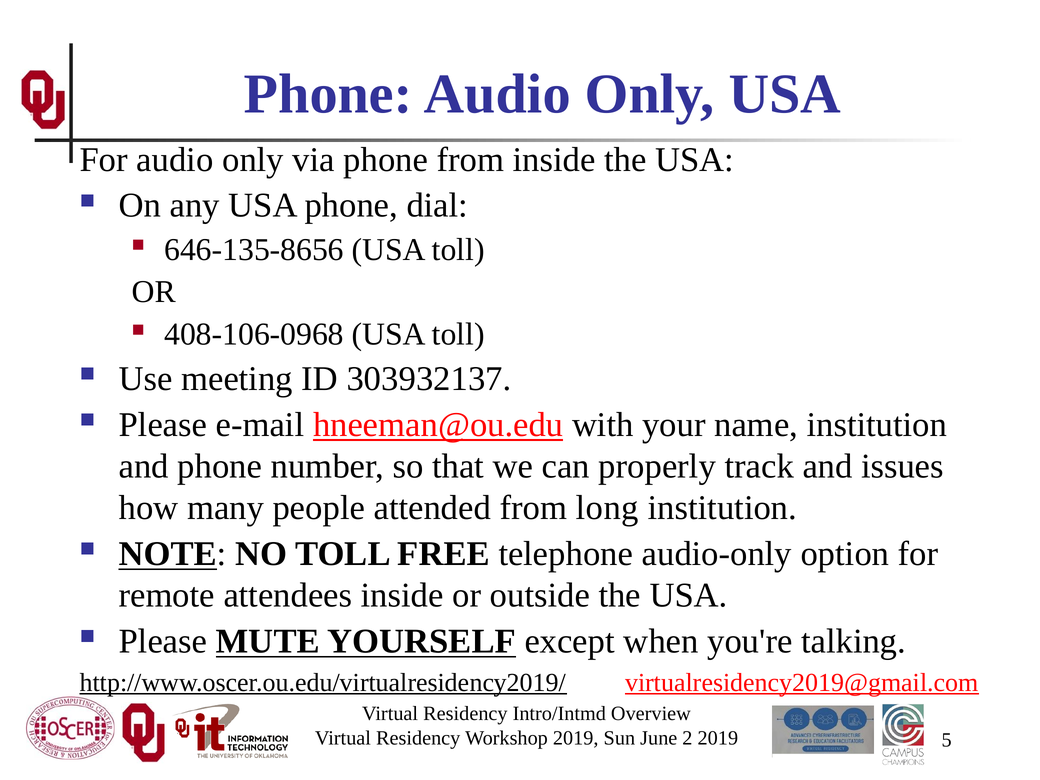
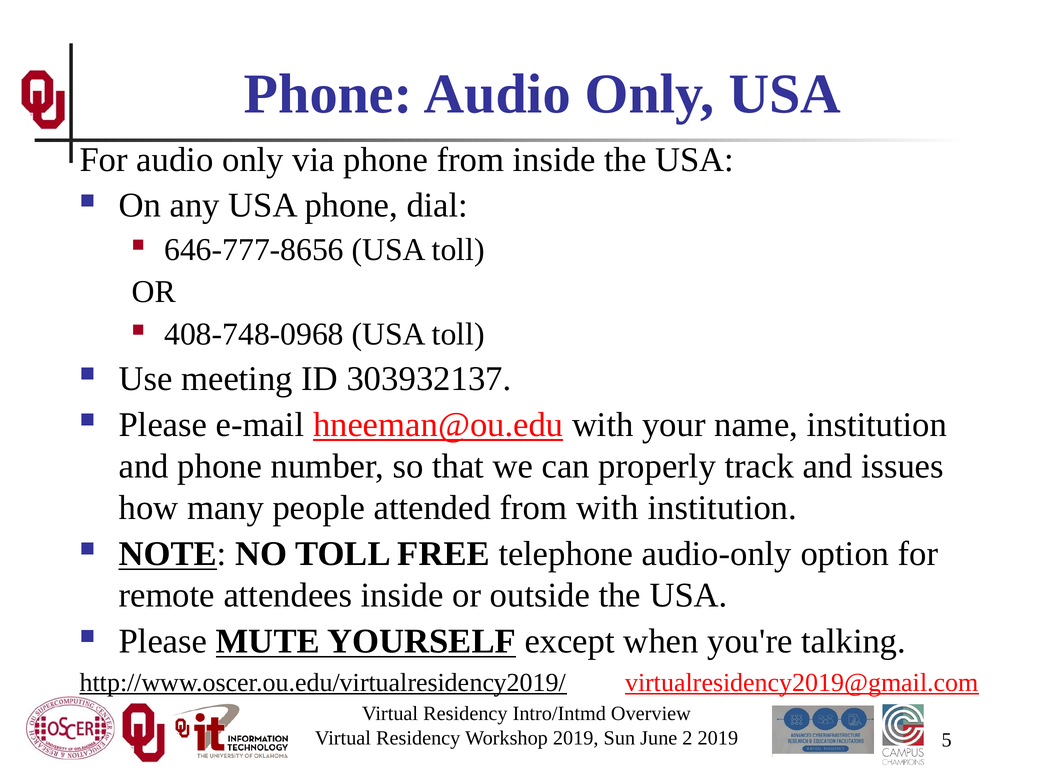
646-135-8656: 646-135-8656 -> 646-777-8656
408-106-0968: 408-106-0968 -> 408-748-0968
from long: long -> with
